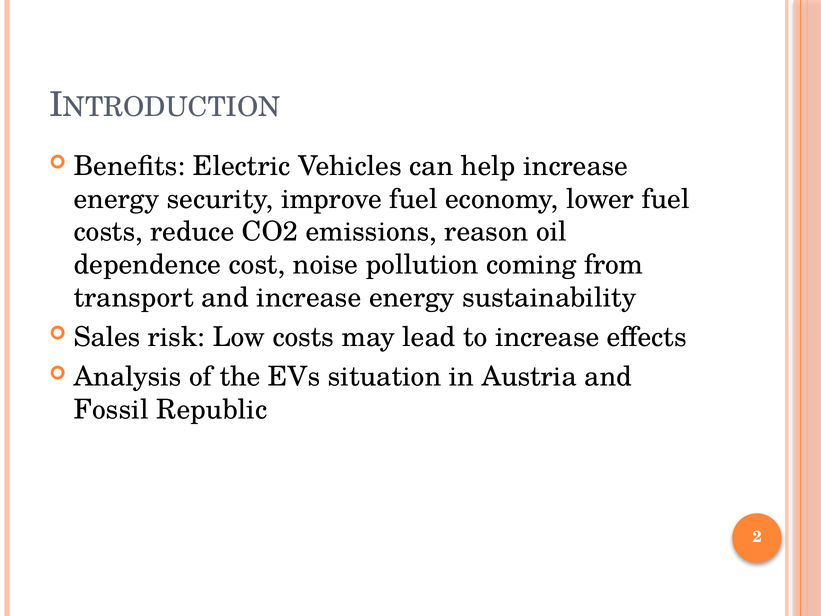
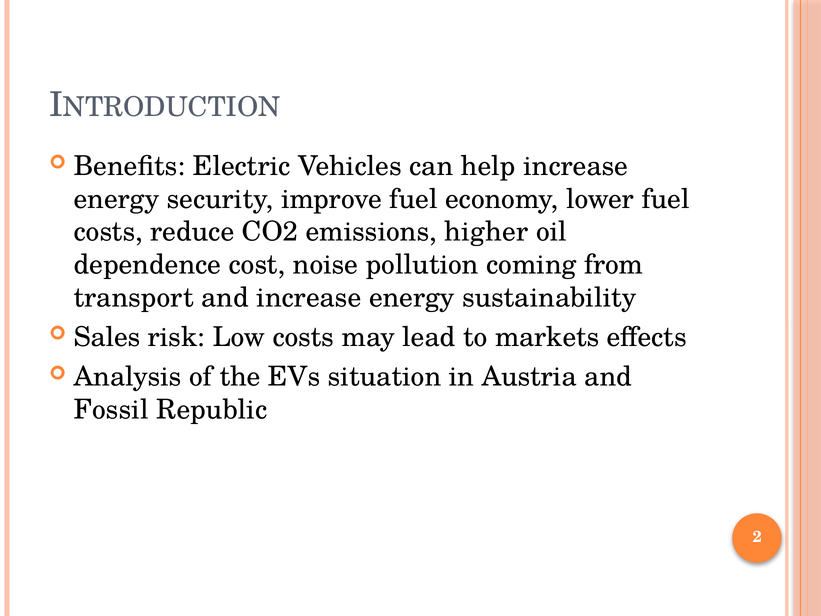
reason: reason -> higher
to increase: increase -> markets
